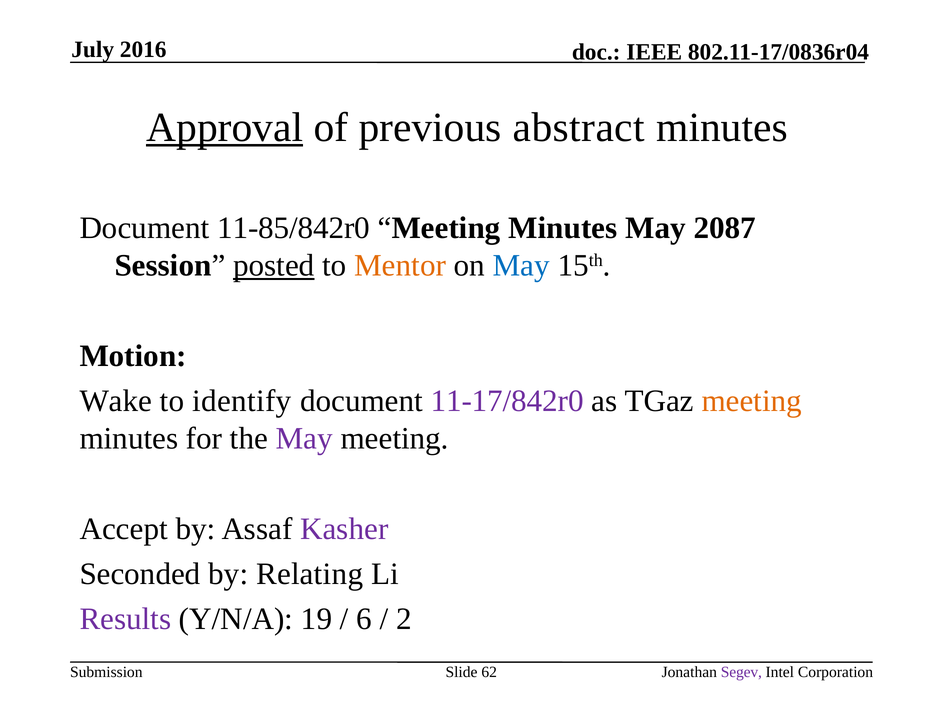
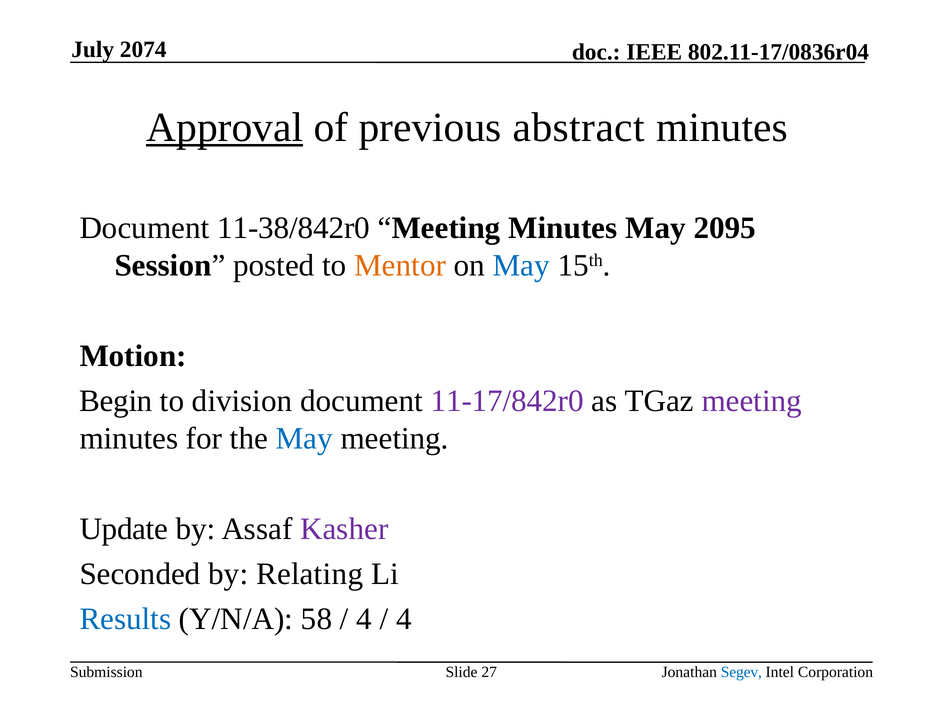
2016: 2016 -> 2074
11-85/842r0: 11-85/842r0 -> 11-38/842r0
2087: 2087 -> 2095
posted underline: present -> none
Wake: Wake -> Begin
identify: identify -> division
meeting at (752, 401) colour: orange -> purple
May at (304, 439) colour: purple -> blue
Accept: Accept -> Update
Results colour: purple -> blue
19: 19 -> 58
6 at (364, 619): 6 -> 4
2 at (404, 619): 2 -> 4
62: 62 -> 27
Segev colour: purple -> blue
